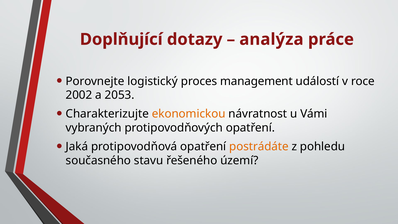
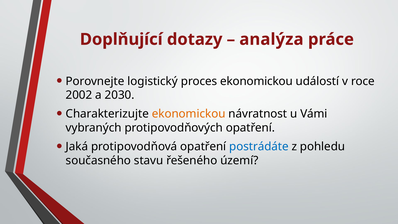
proces management: management -> ekonomickou
2053: 2053 -> 2030
postrádáte colour: orange -> blue
